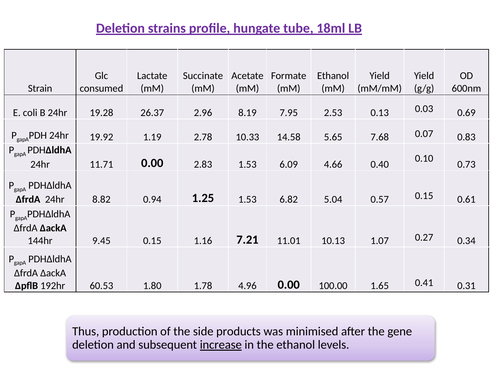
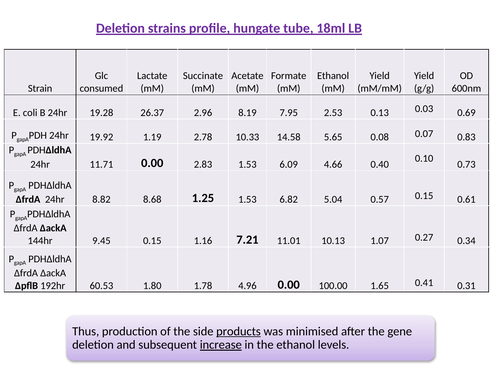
7.68: 7.68 -> 0.08
0.94: 0.94 -> 8.68
products underline: none -> present
